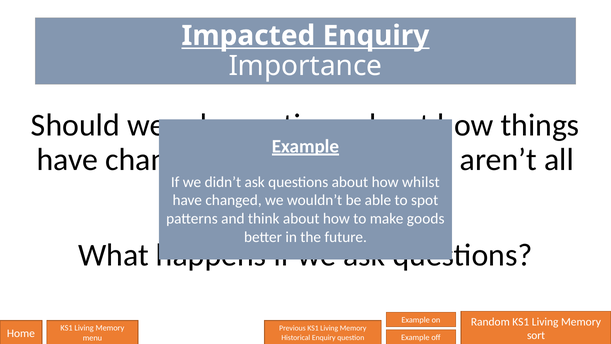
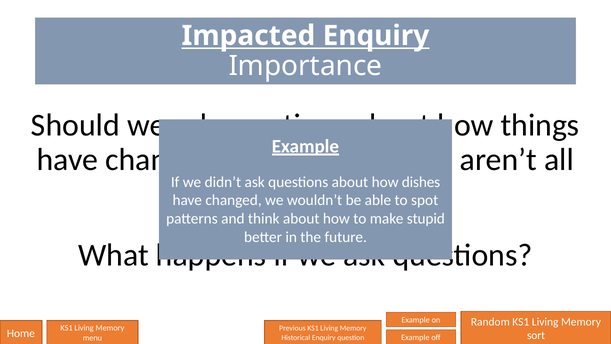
whilst: whilst -> dishes
goods: goods -> stupid
